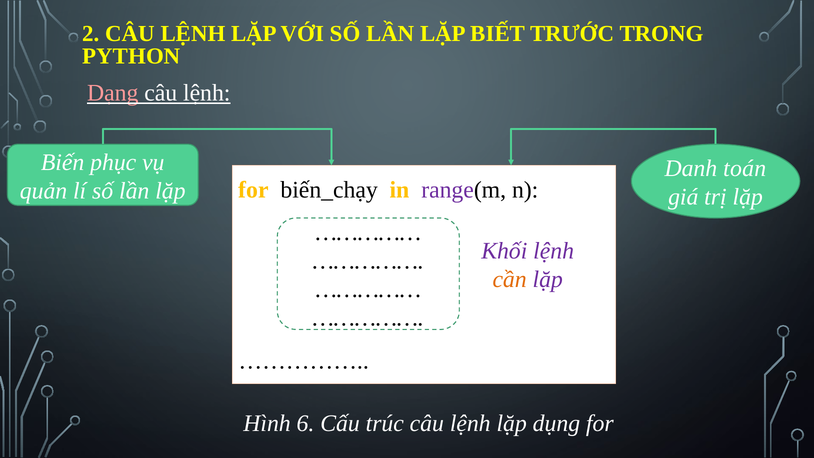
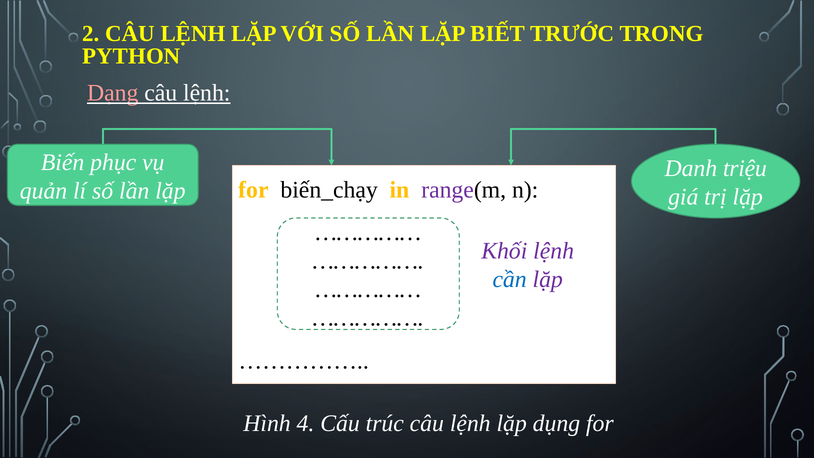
toán: toán -> triệu
cần colour: orange -> blue
6: 6 -> 4
